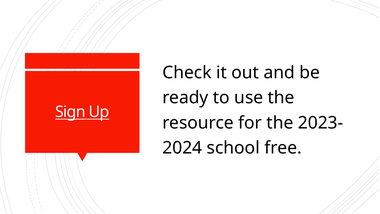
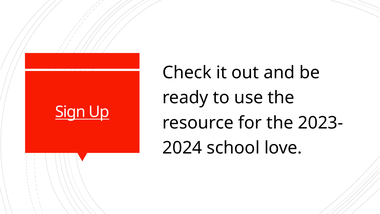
free: free -> love
